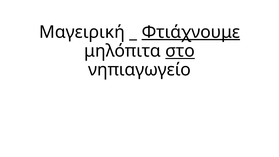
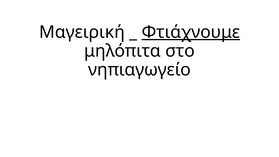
στο underline: present -> none
